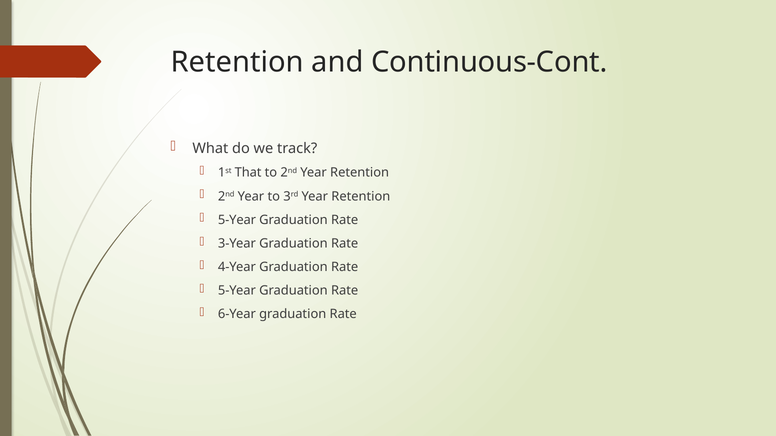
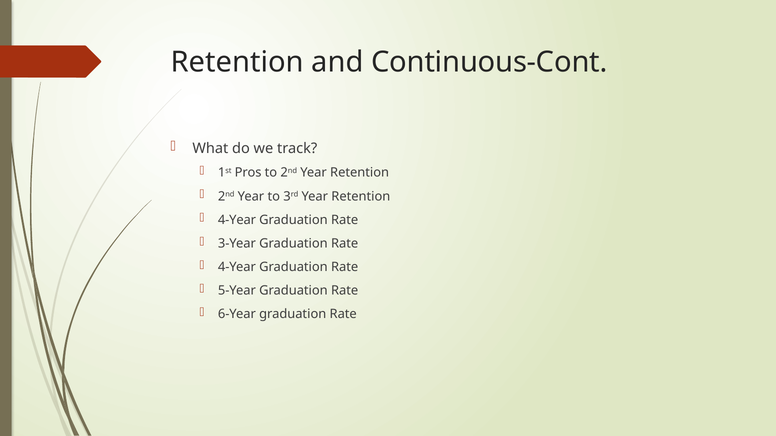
That: That -> Pros
5-Year at (237, 220): 5-Year -> 4-Year
